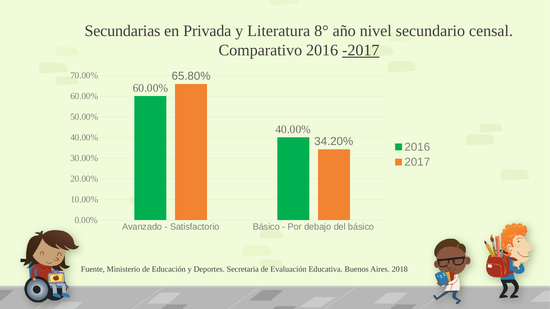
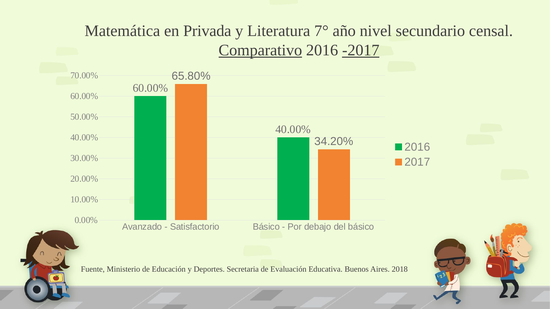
Secundarias: Secundarias -> Matemática
8°: 8° -> 7°
Comparativo underline: none -> present
